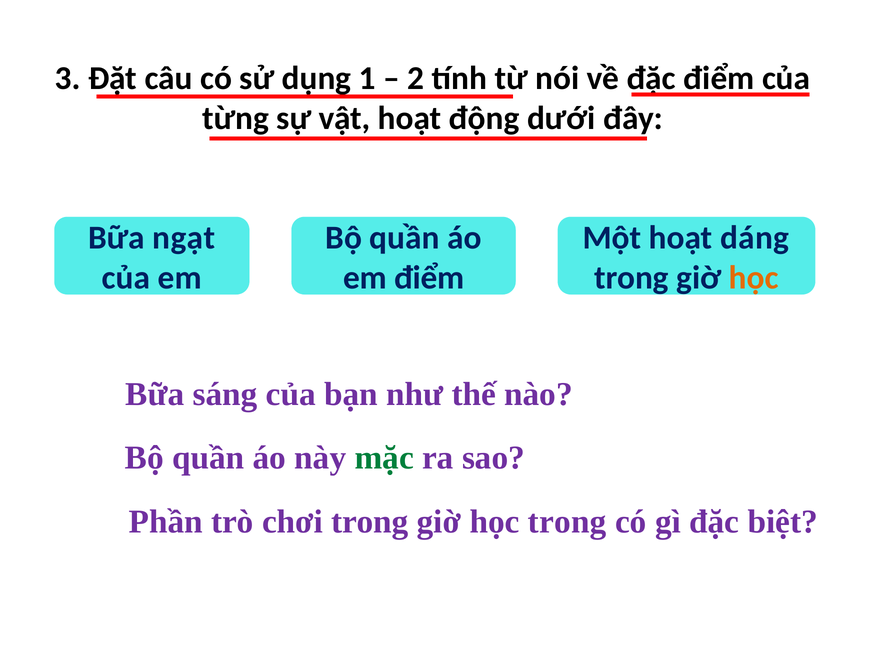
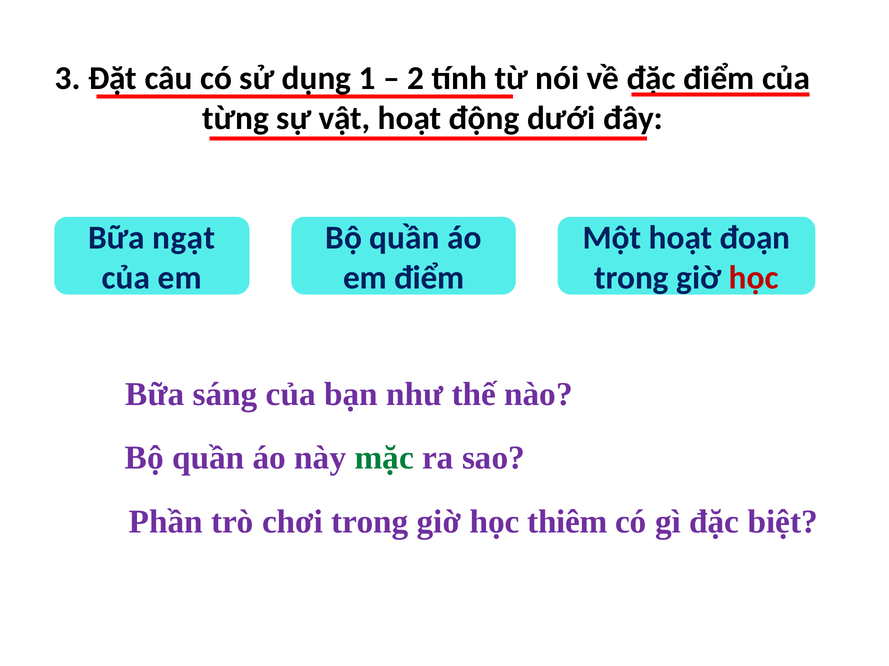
dáng: dáng -> đoạn
học at (754, 278) colour: orange -> red
học trong: trong -> thiêm
